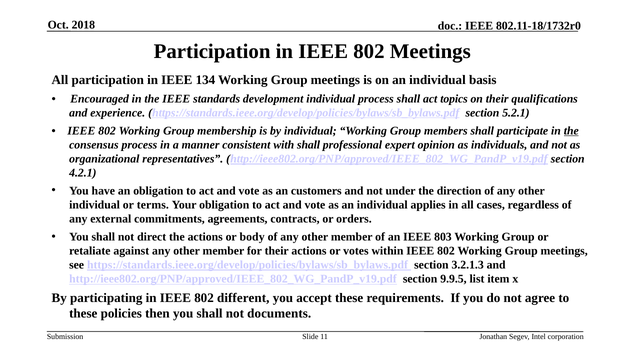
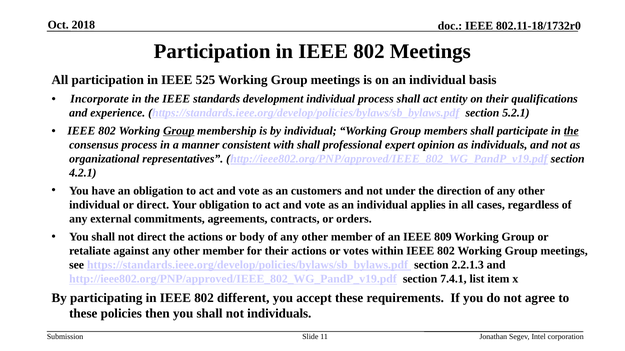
134: 134 -> 525
Encouraged: Encouraged -> Incorporate
topics: topics -> entity
Group at (179, 131) underline: none -> present
or terms: terms -> direct
803: 803 -> 809
3.2.1.3: 3.2.1.3 -> 2.2.1.3
9.9.5: 9.9.5 -> 7.4.1
not documents: documents -> individuals
